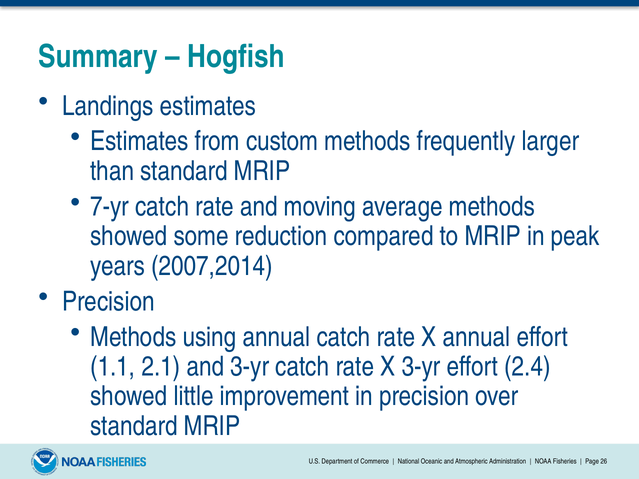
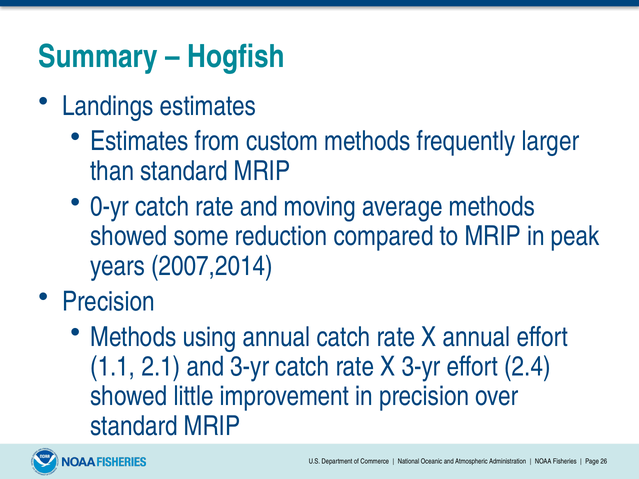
7-yr: 7-yr -> 0-yr
